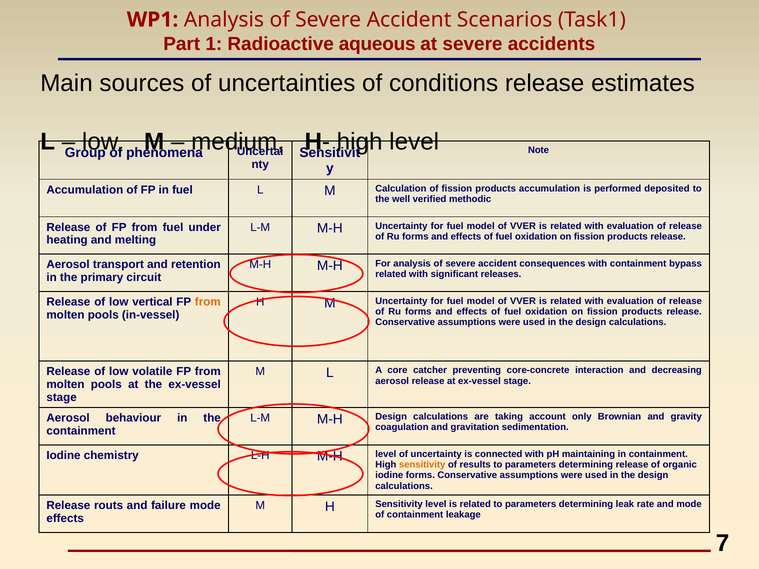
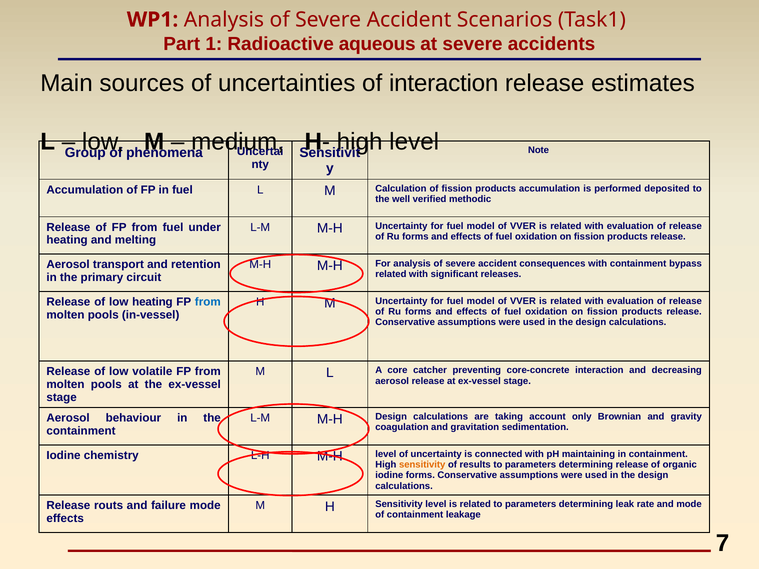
of conditions: conditions -> interaction
low vertical: vertical -> heating
from at (208, 302) colour: orange -> blue
